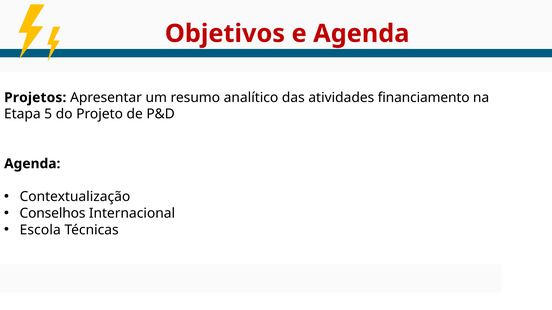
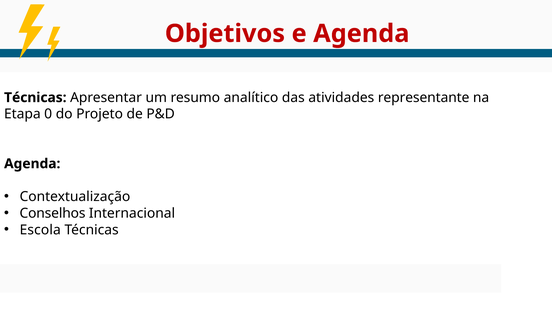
Projetos at (35, 98): Projetos -> Técnicas
financiamento: financiamento -> representante
5: 5 -> 0
